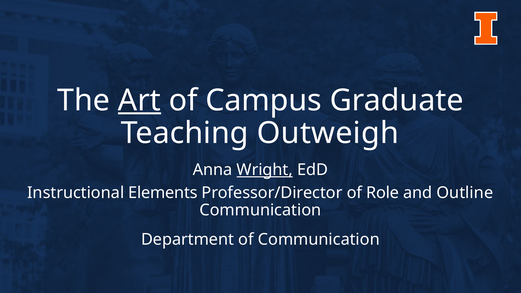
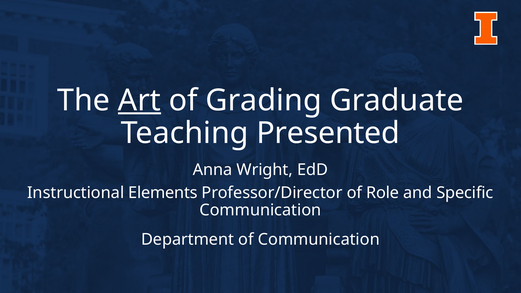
Campus: Campus -> Grading
Outweigh: Outweigh -> Presented
Wright underline: present -> none
Outline: Outline -> Specific
